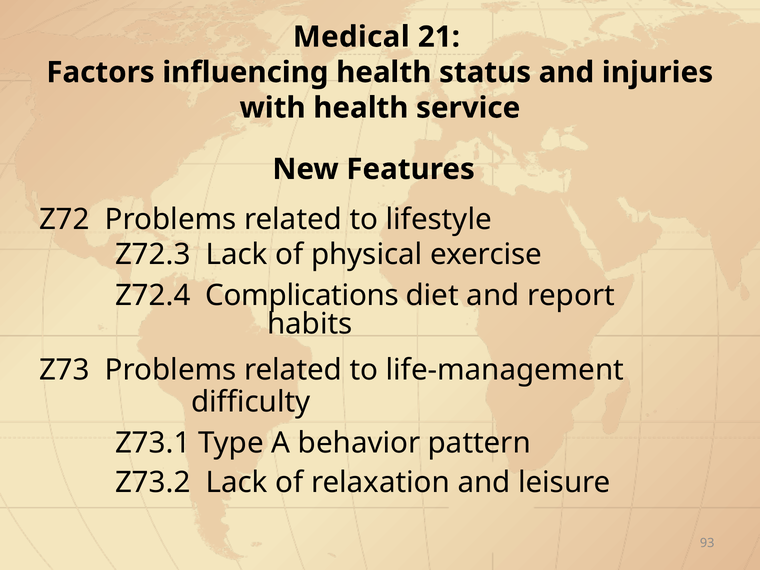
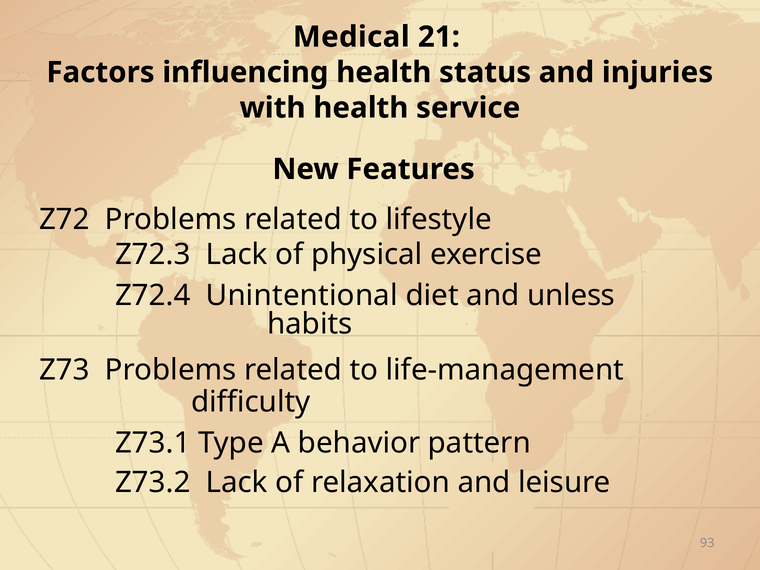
Complications: Complications -> Unintentional
report: report -> unless
